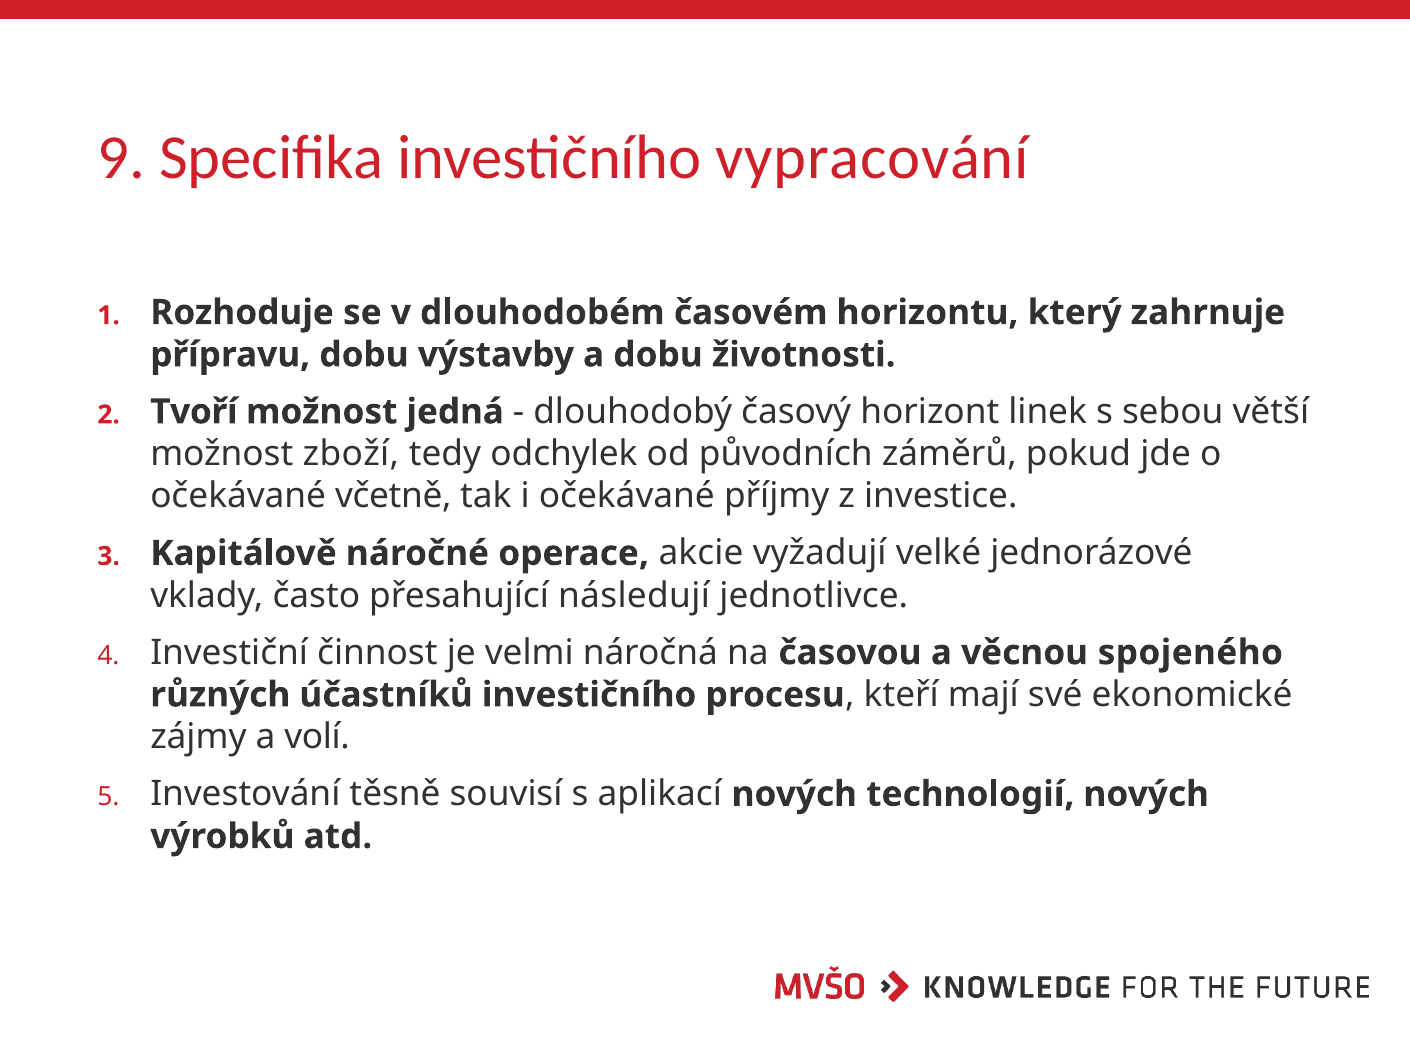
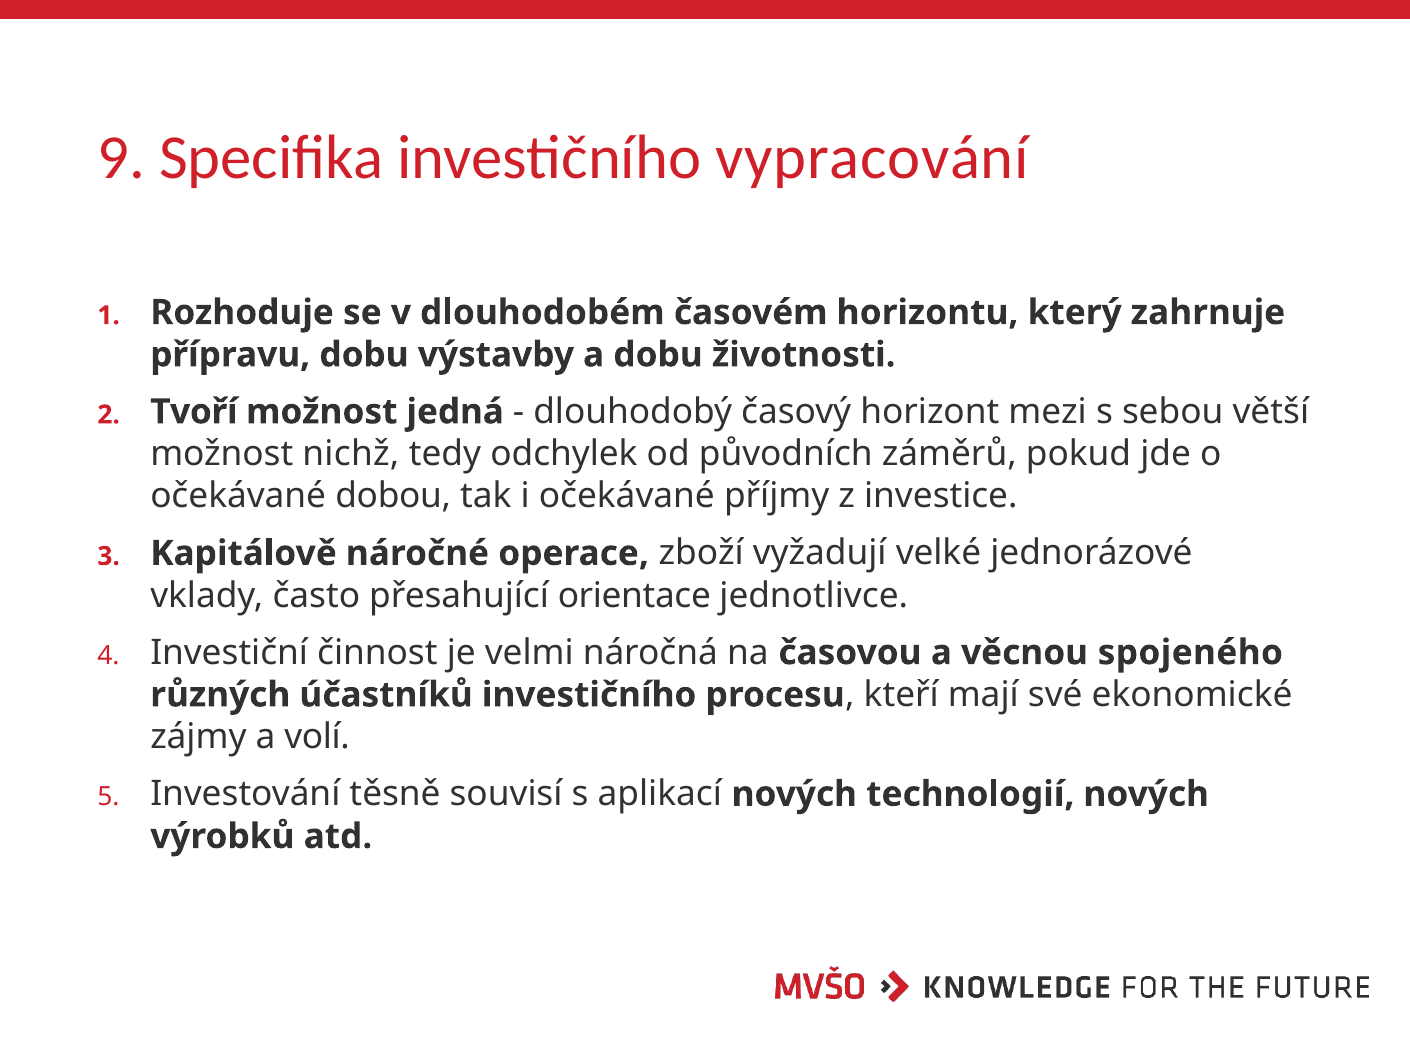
linek: linek -> mezi
zboží: zboží -> nichž
včetně: včetně -> dobou
akcie: akcie -> zboží
následují: následují -> orientace
